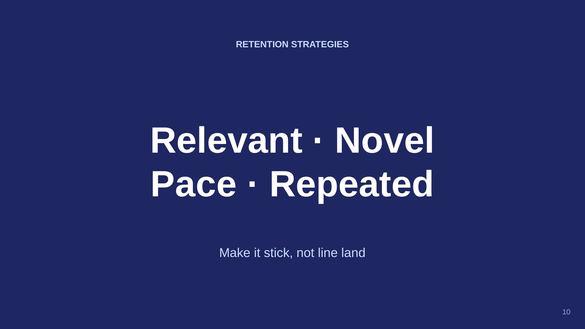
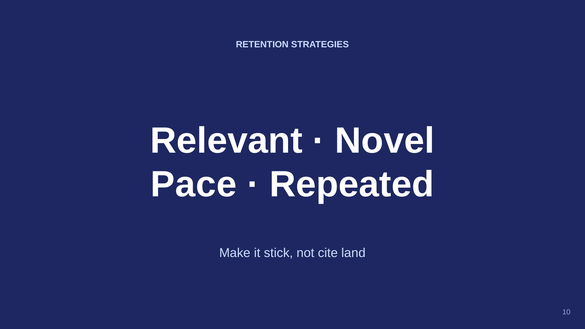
line: line -> cite
